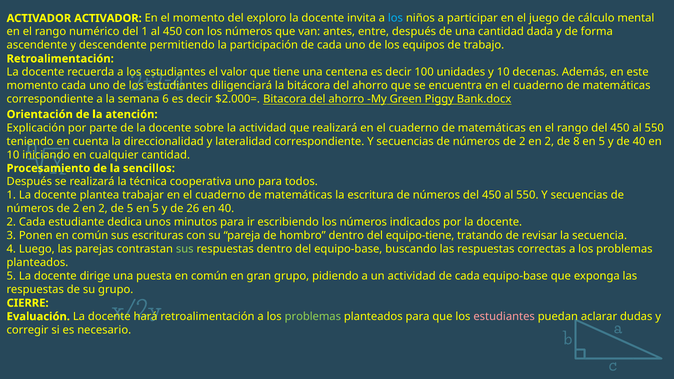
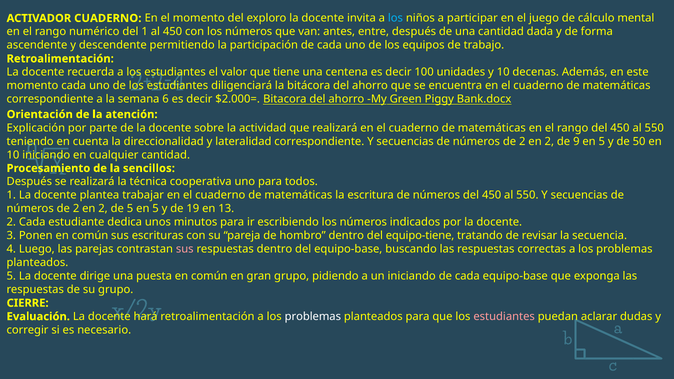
ACTIVADOR ACTIVADOR: ACTIVADOR -> CUADERNO
8: 8 -> 9
de 40: 40 -> 50
26: 26 -> 19
en 40: 40 -> 13
sus at (185, 249) colour: light green -> pink
un actividad: actividad -> iniciando
problemas at (313, 317) colour: light green -> white
